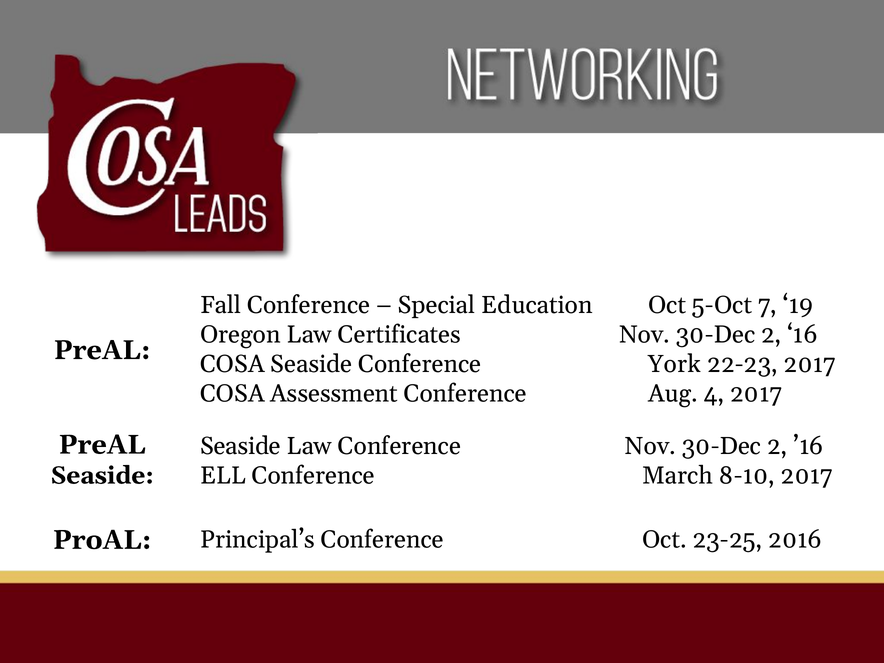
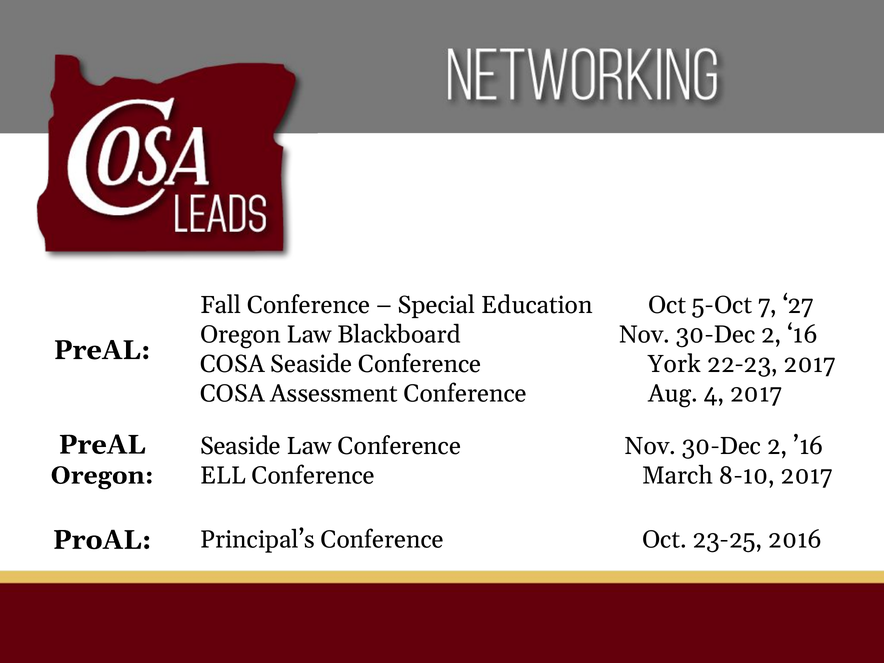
19: 19 -> 27
Certificates: Certificates -> Blackboard
Seaside at (102, 475): Seaside -> Oregon
